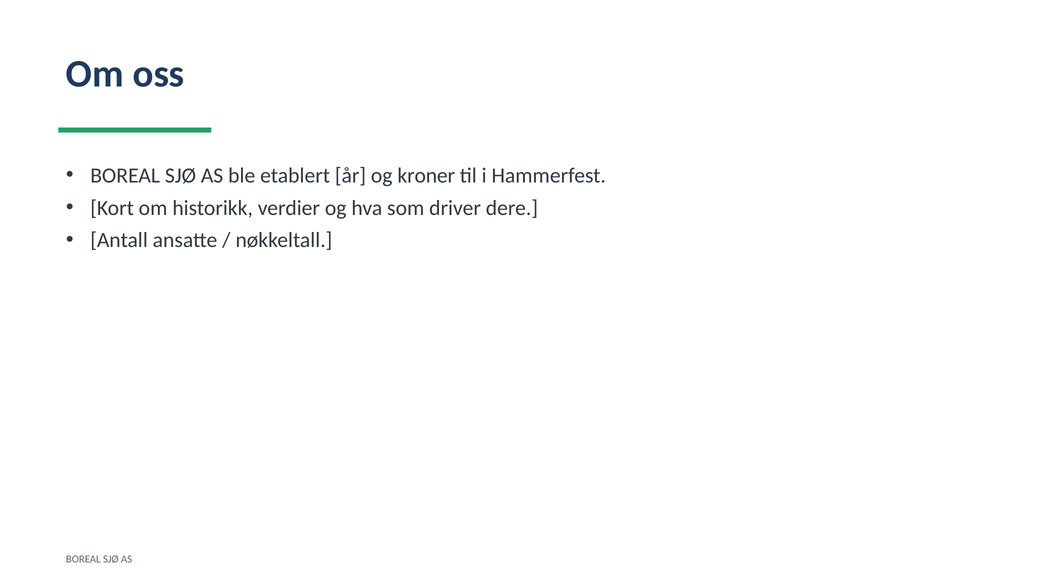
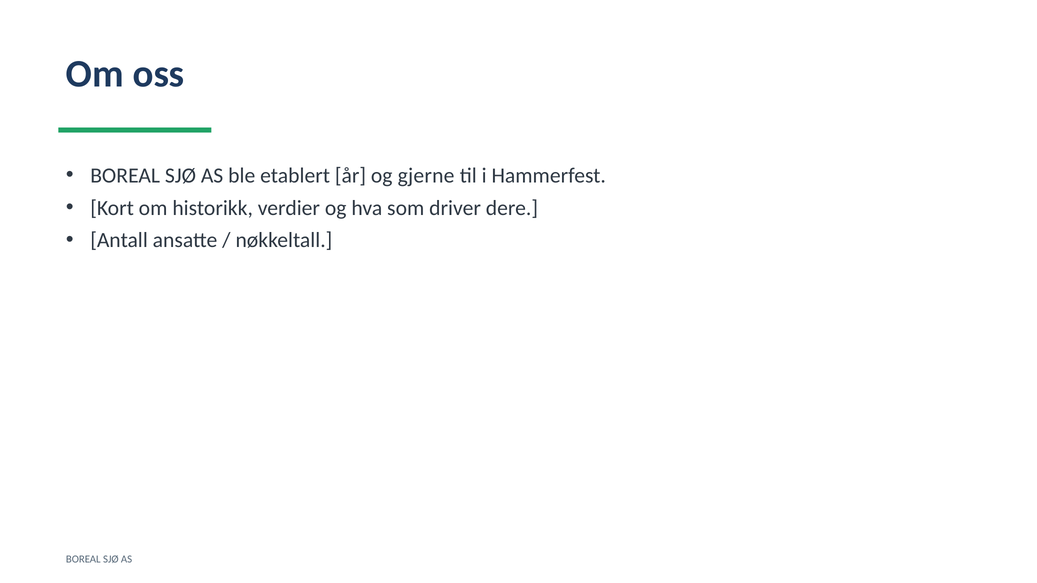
kroner: kroner -> gjerne
